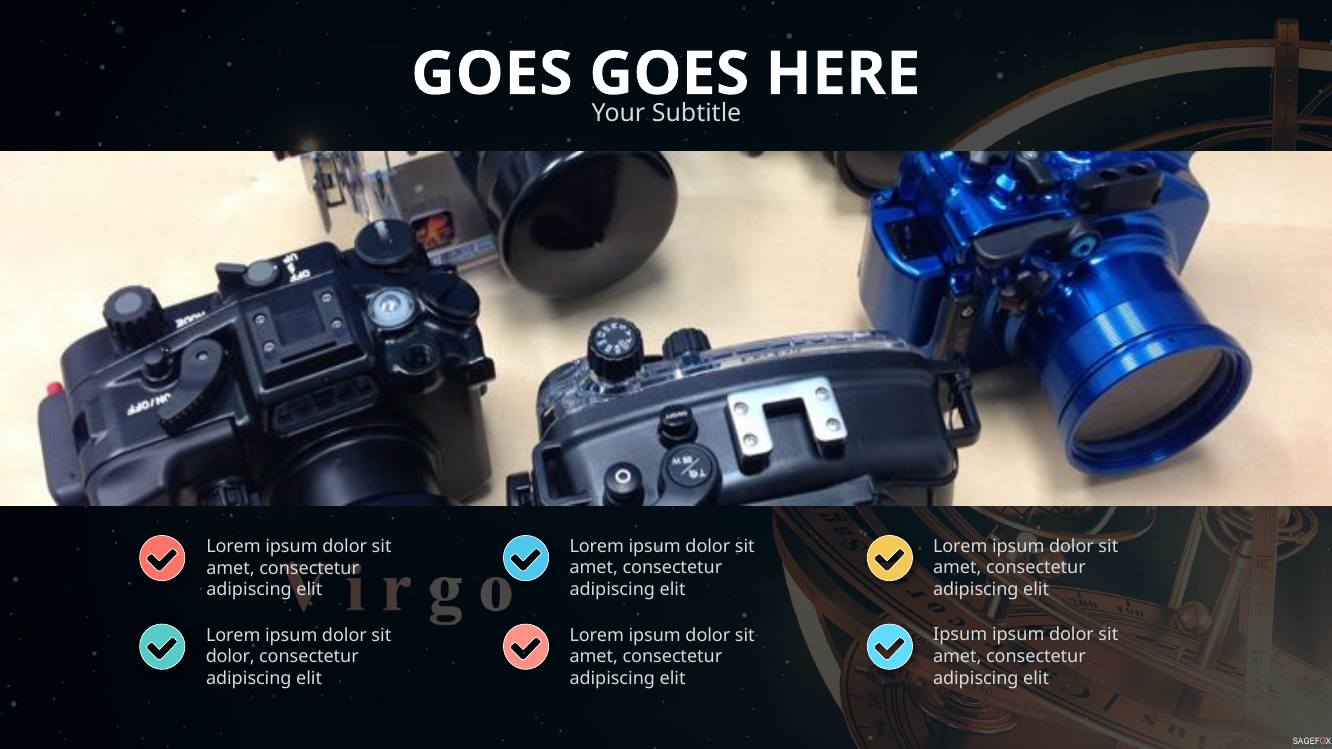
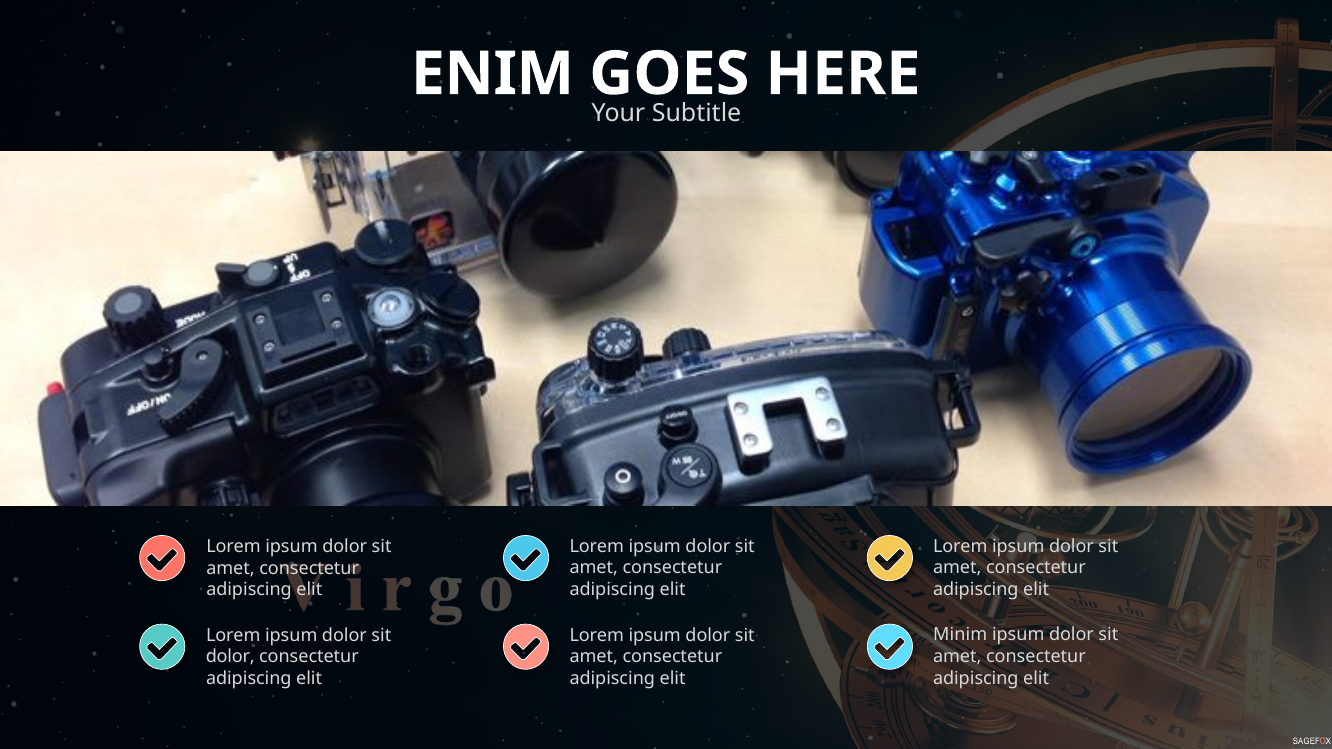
GOES at (492, 74): GOES -> ENIM
Ipsum at (960, 635): Ipsum -> Minim
